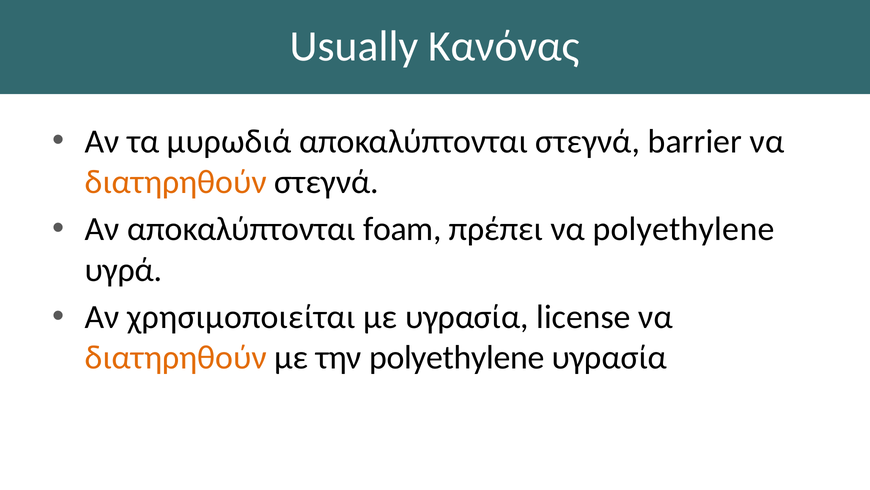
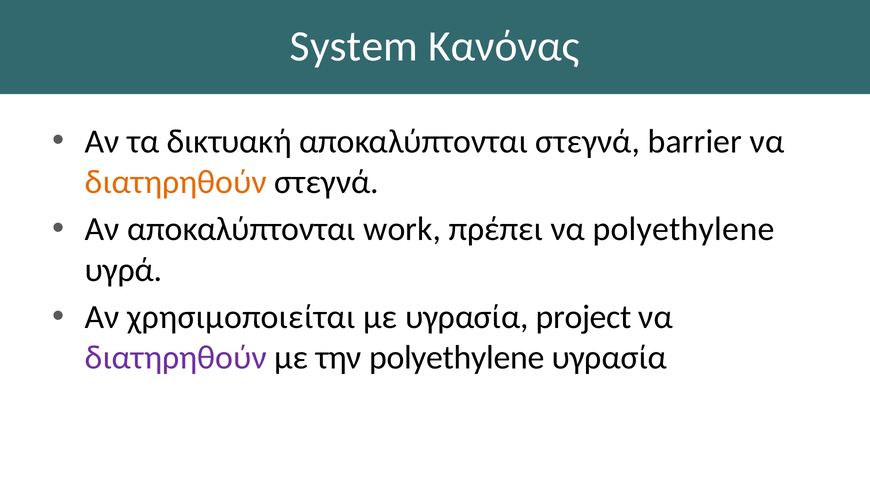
Usually: Usually -> System
μυρωδιά: μυρωδιά -> δικτυακή
foam: foam -> work
license: license -> project
διατηρηθούν at (176, 357) colour: orange -> purple
